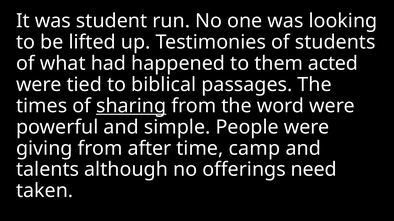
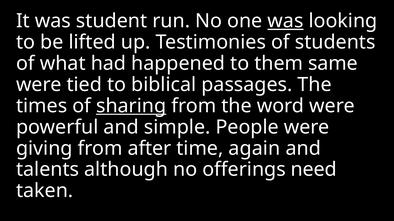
was at (285, 21) underline: none -> present
acted: acted -> same
camp: camp -> again
